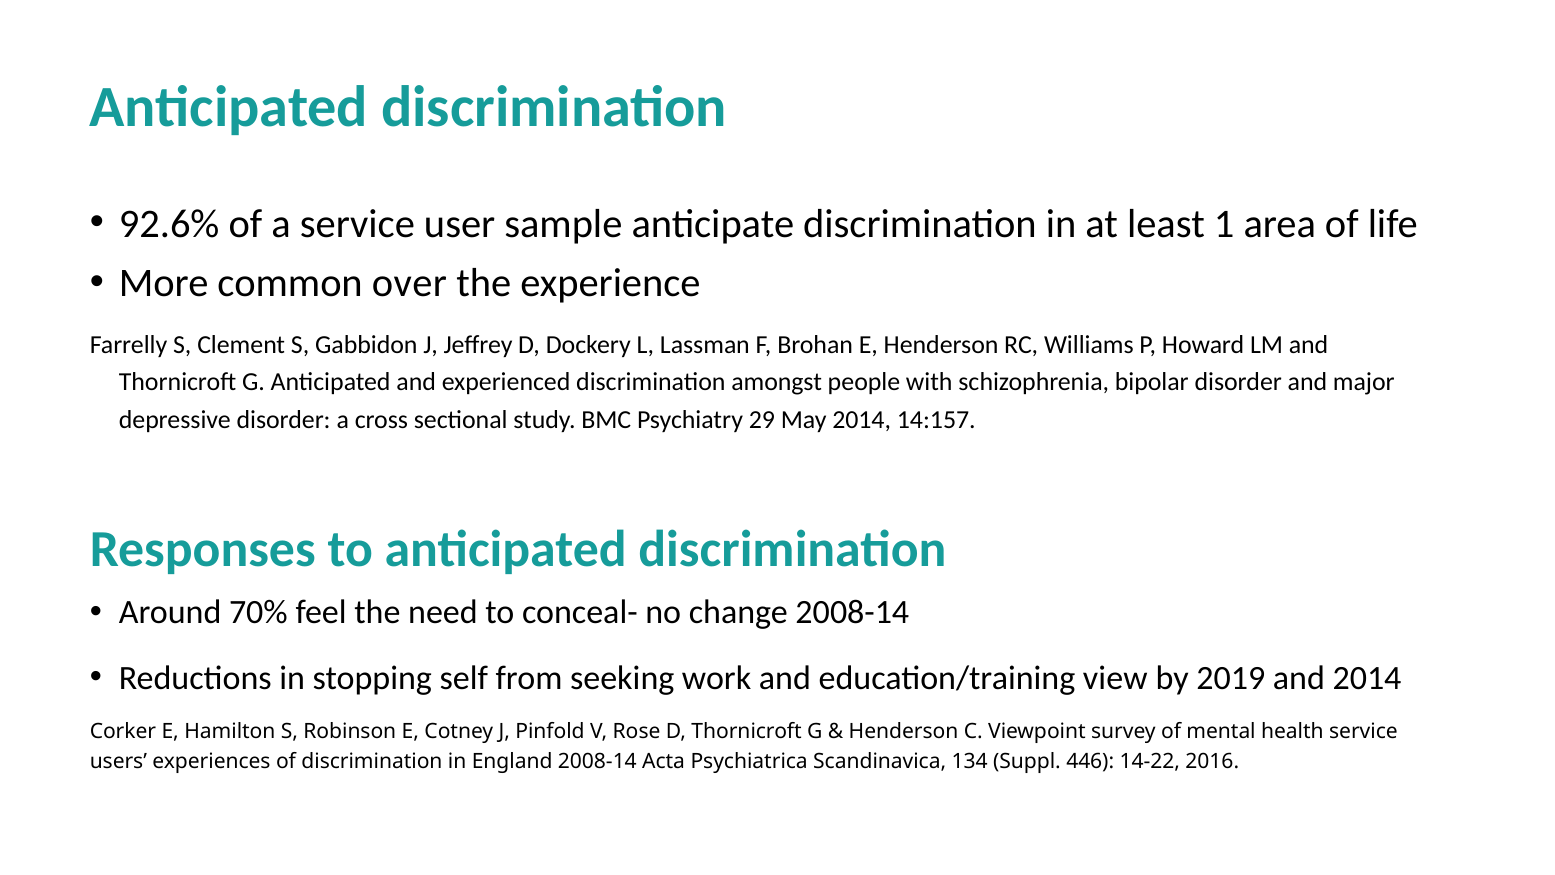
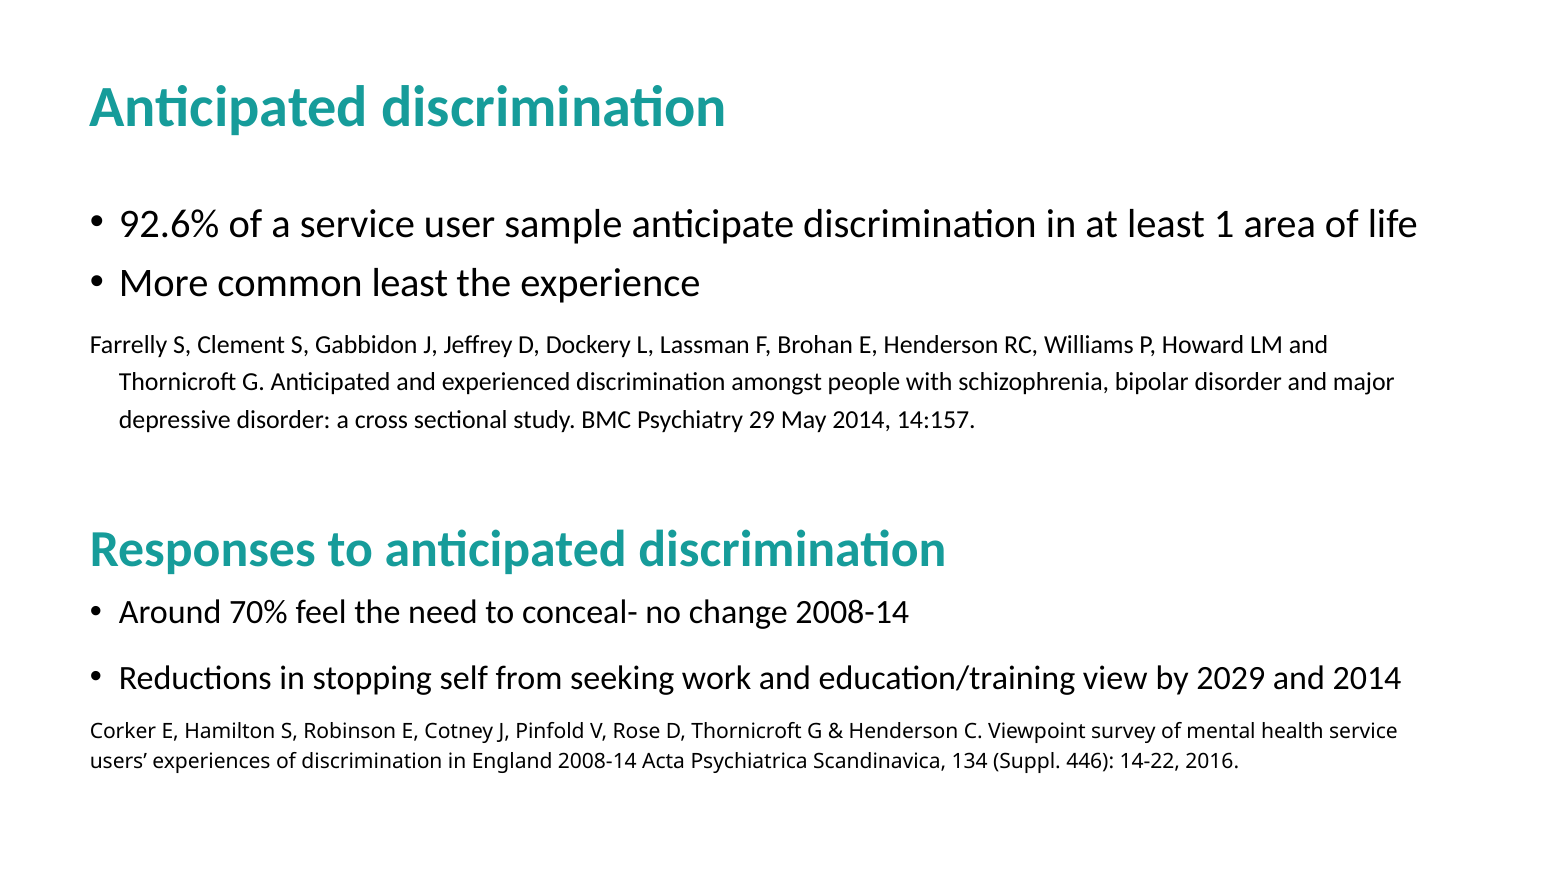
common over: over -> least
2019: 2019 -> 2029
